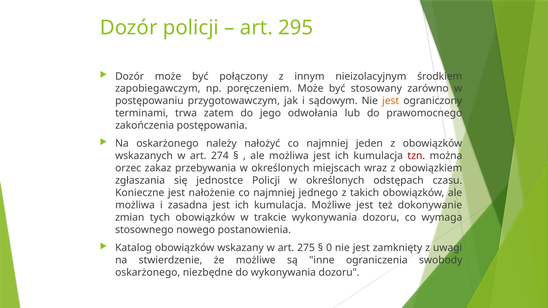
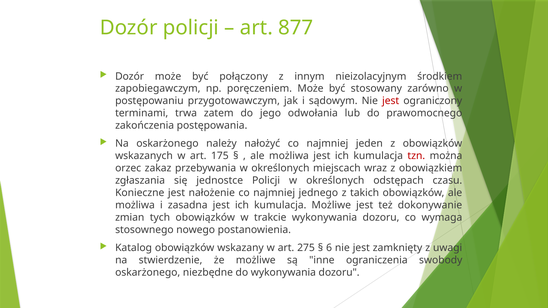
295: 295 -> 877
jest at (391, 101) colour: orange -> red
274: 274 -> 175
0: 0 -> 6
